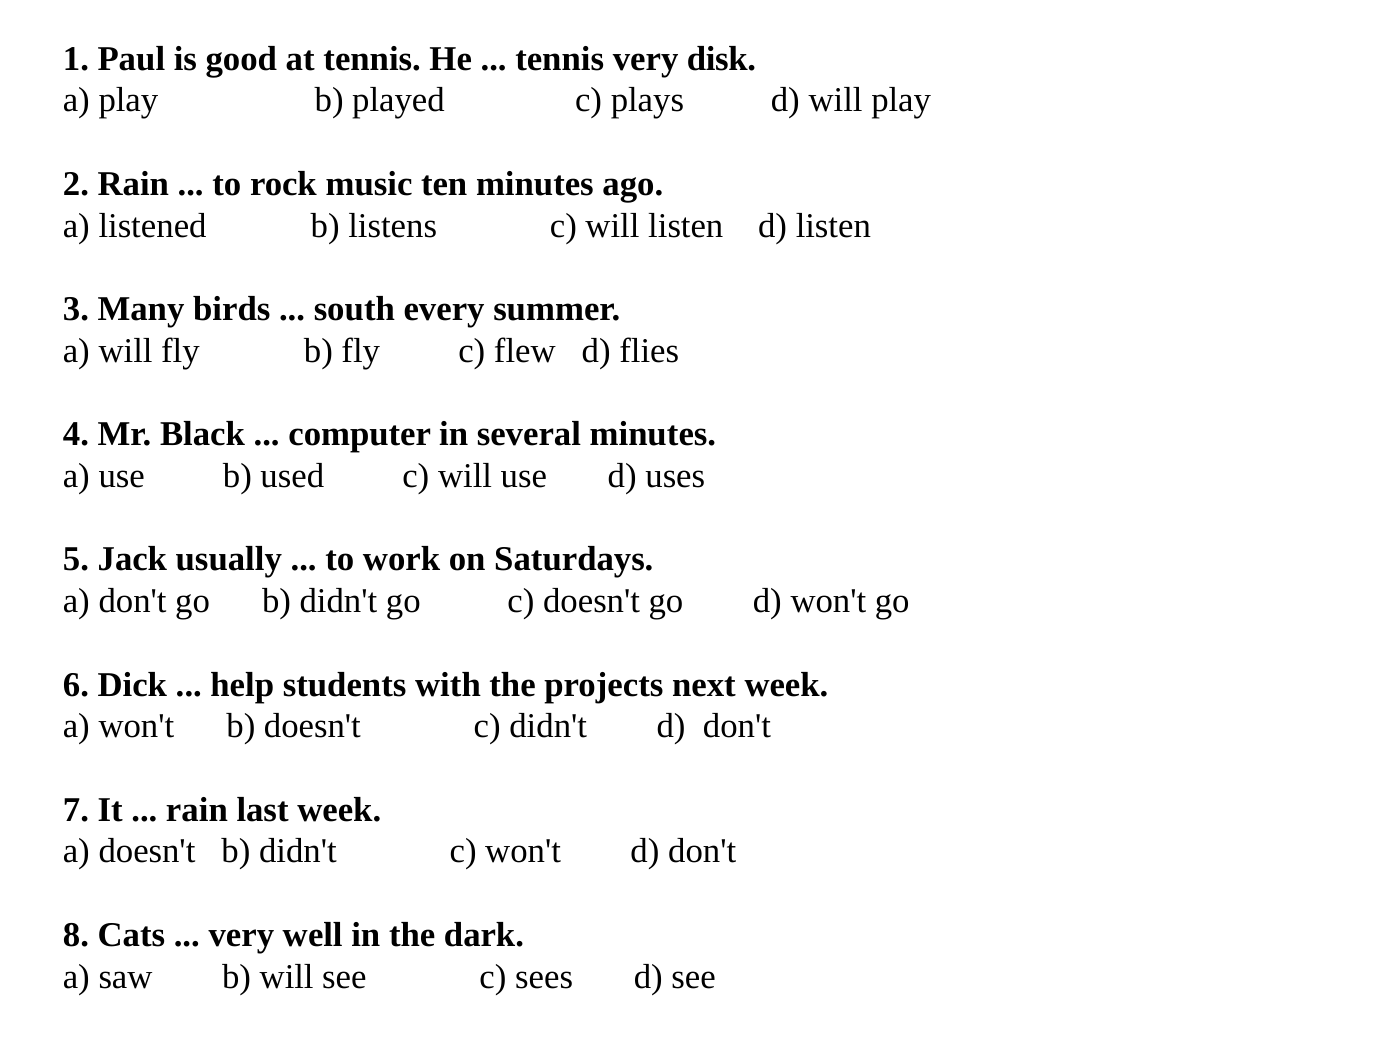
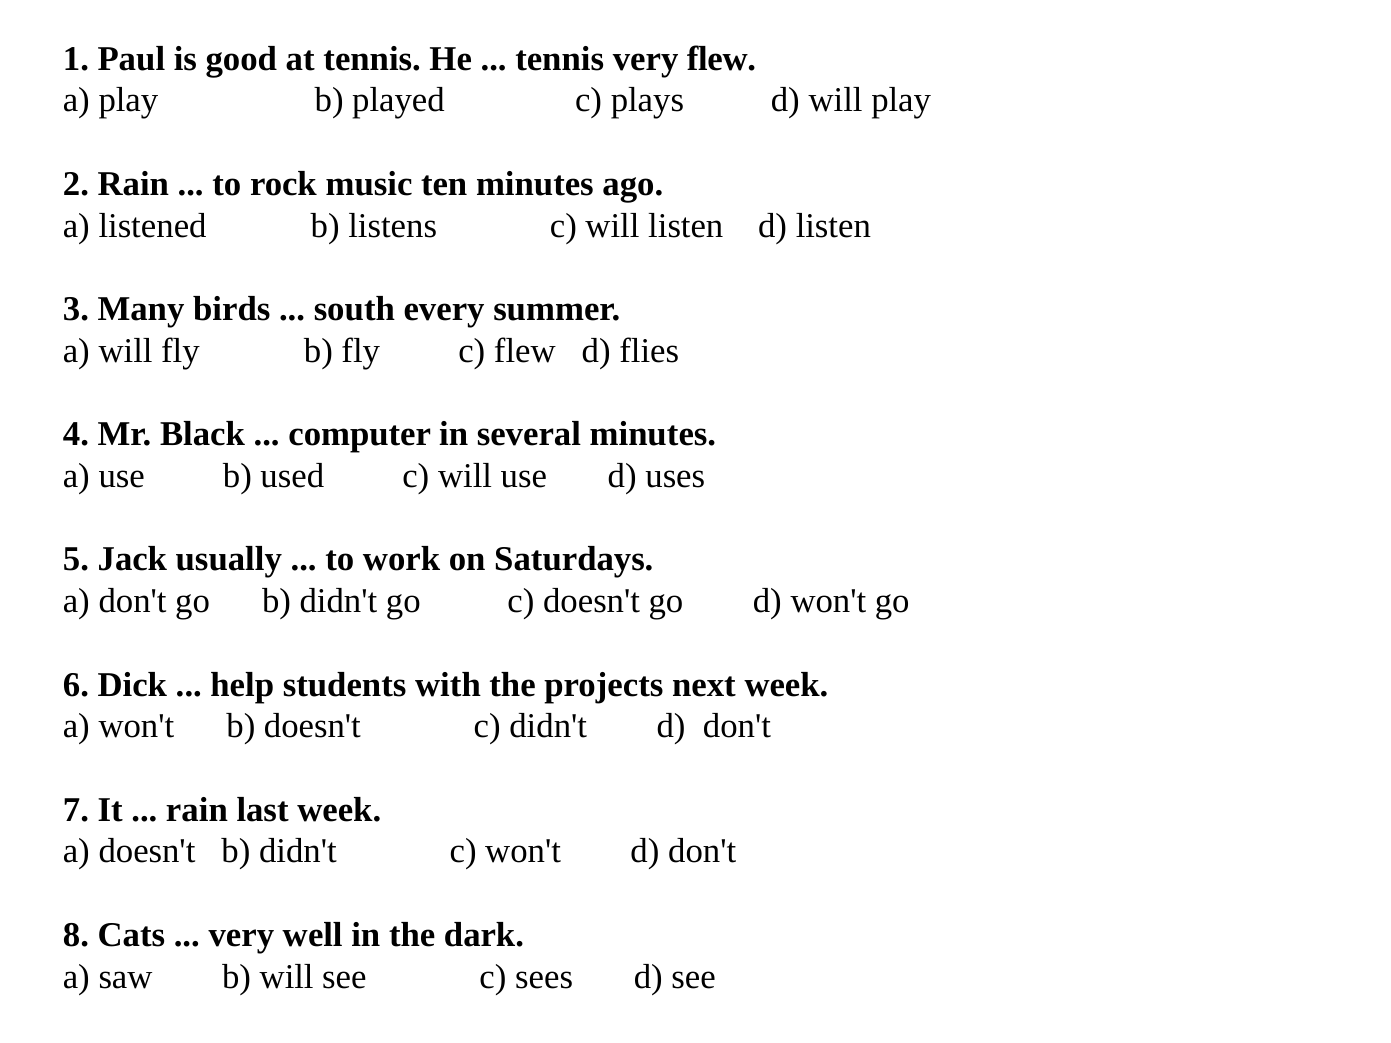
very disk: disk -> flew
